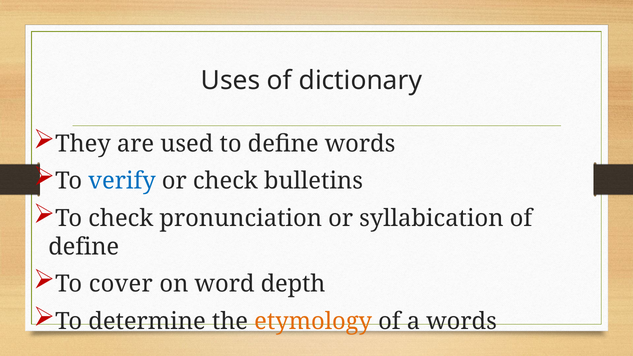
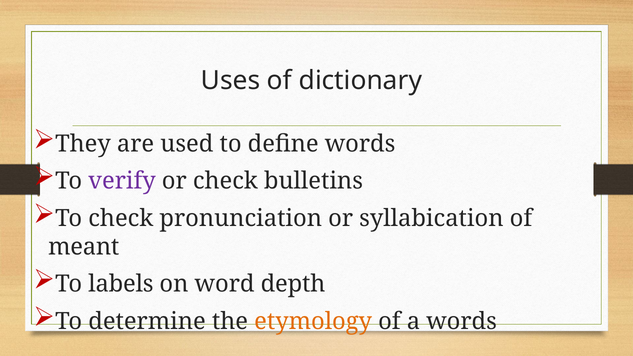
verify colour: blue -> purple
define at (84, 247): define -> meant
cover: cover -> labels
